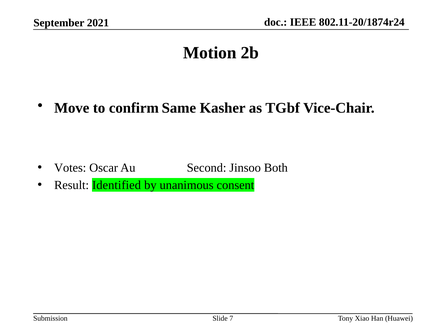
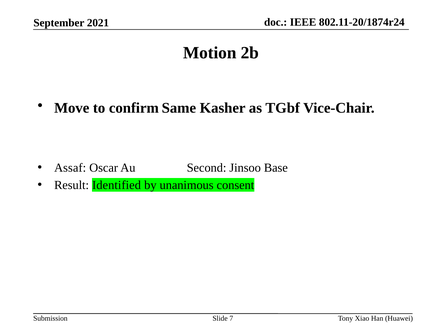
Votes: Votes -> Assaf
Both: Both -> Base
